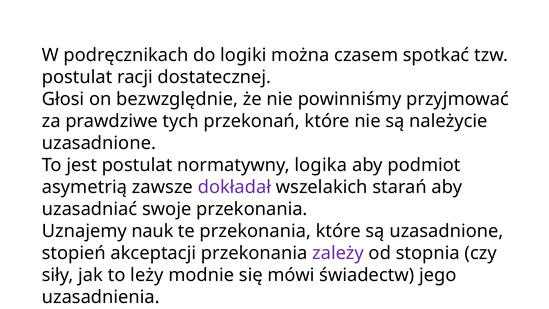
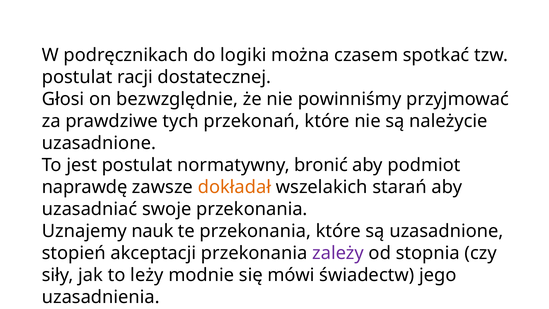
logika: logika -> bronić
asymetrią: asymetrią -> naprawdę
dokładał colour: purple -> orange
